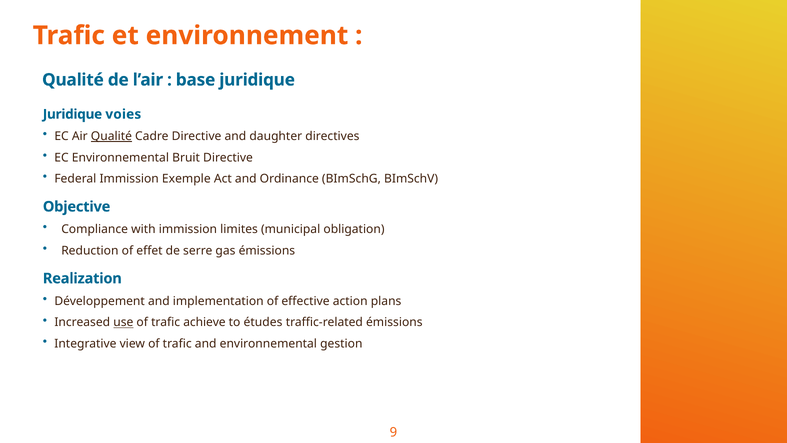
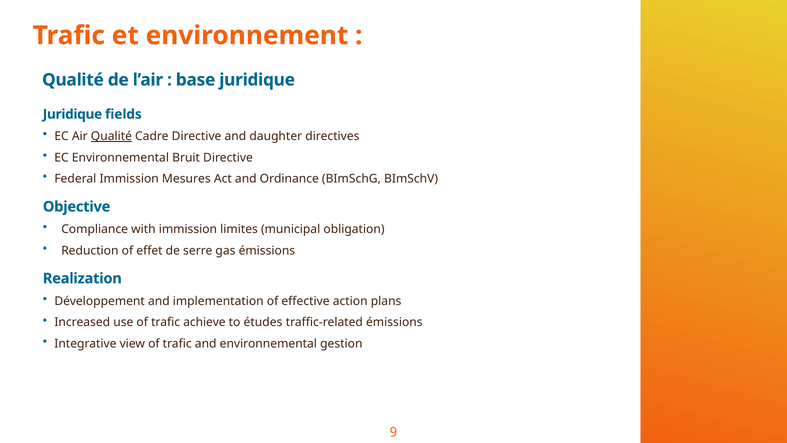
voies: voies -> fields
Exemple: Exemple -> Mesures
use underline: present -> none
